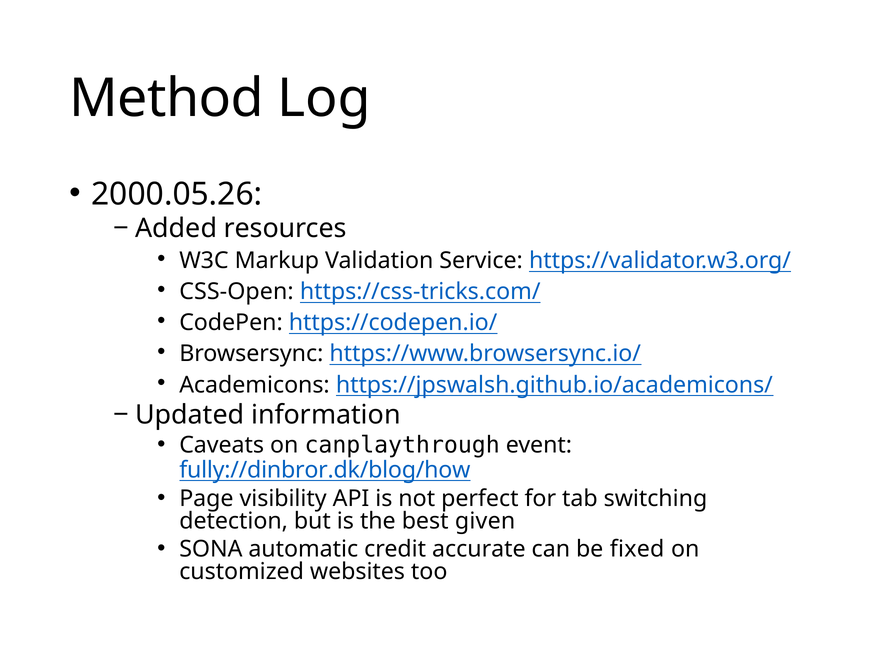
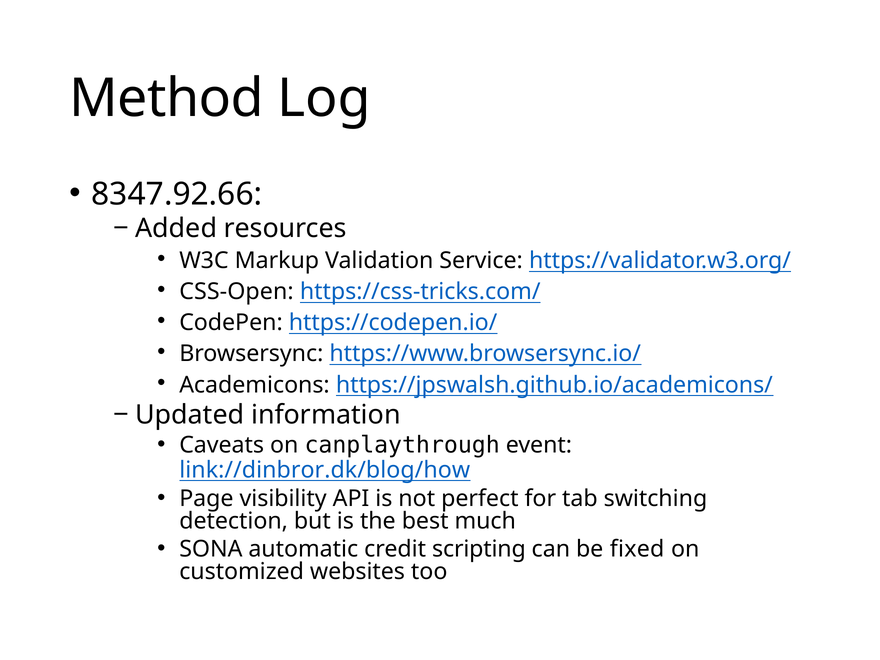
2000.05.26: 2000.05.26 -> 8347.92.66
fully://dinbror.dk/blog/how: fully://dinbror.dk/blog/how -> link://dinbror.dk/blog/how
given: given -> much
accurate: accurate -> scripting
